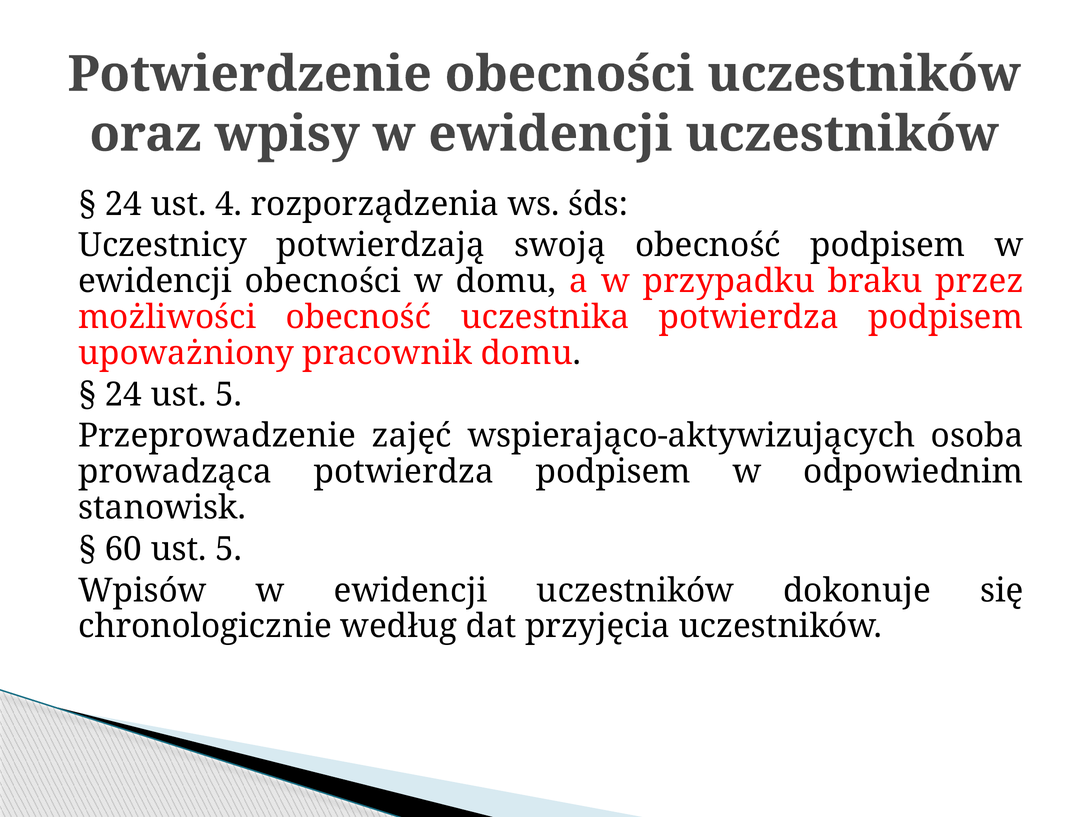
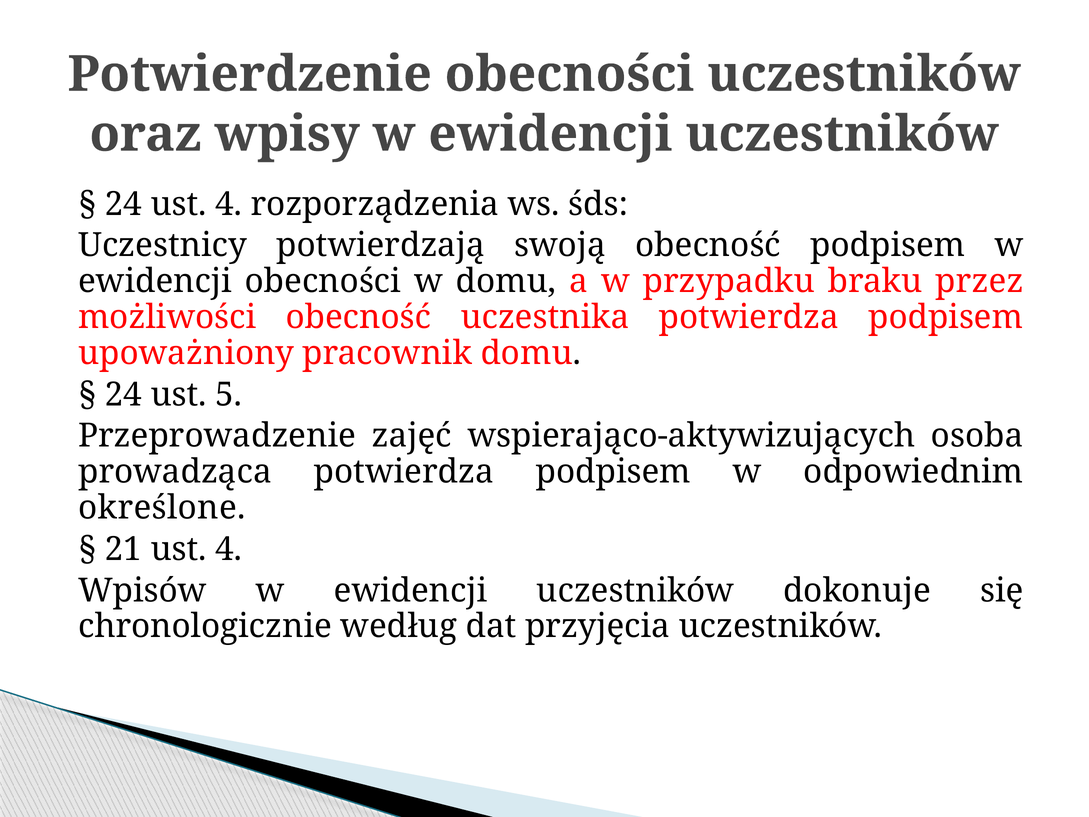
stanowisk: stanowisk -> określone
60: 60 -> 21
5 at (229, 549): 5 -> 4
